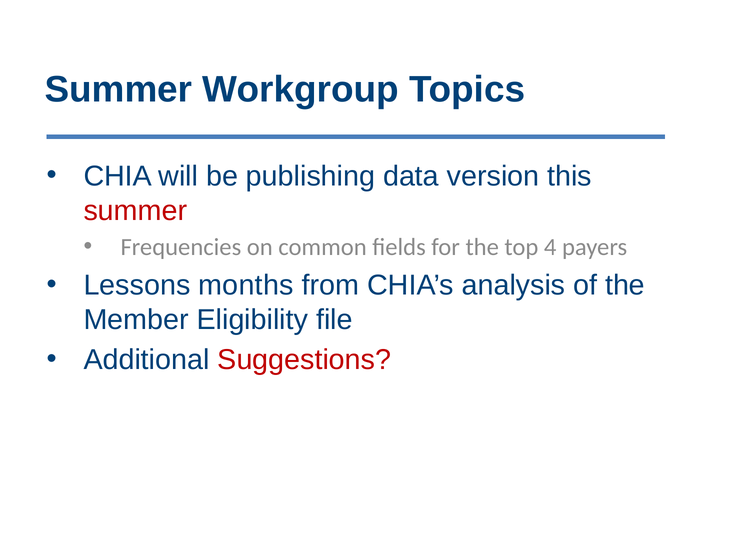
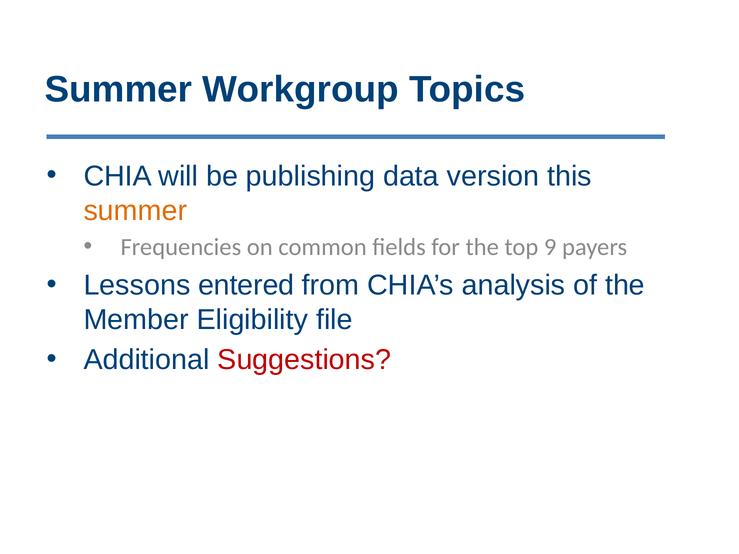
summer at (135, 211) colour: red -> orange
4: 4 -> 9
months: months -> entered
